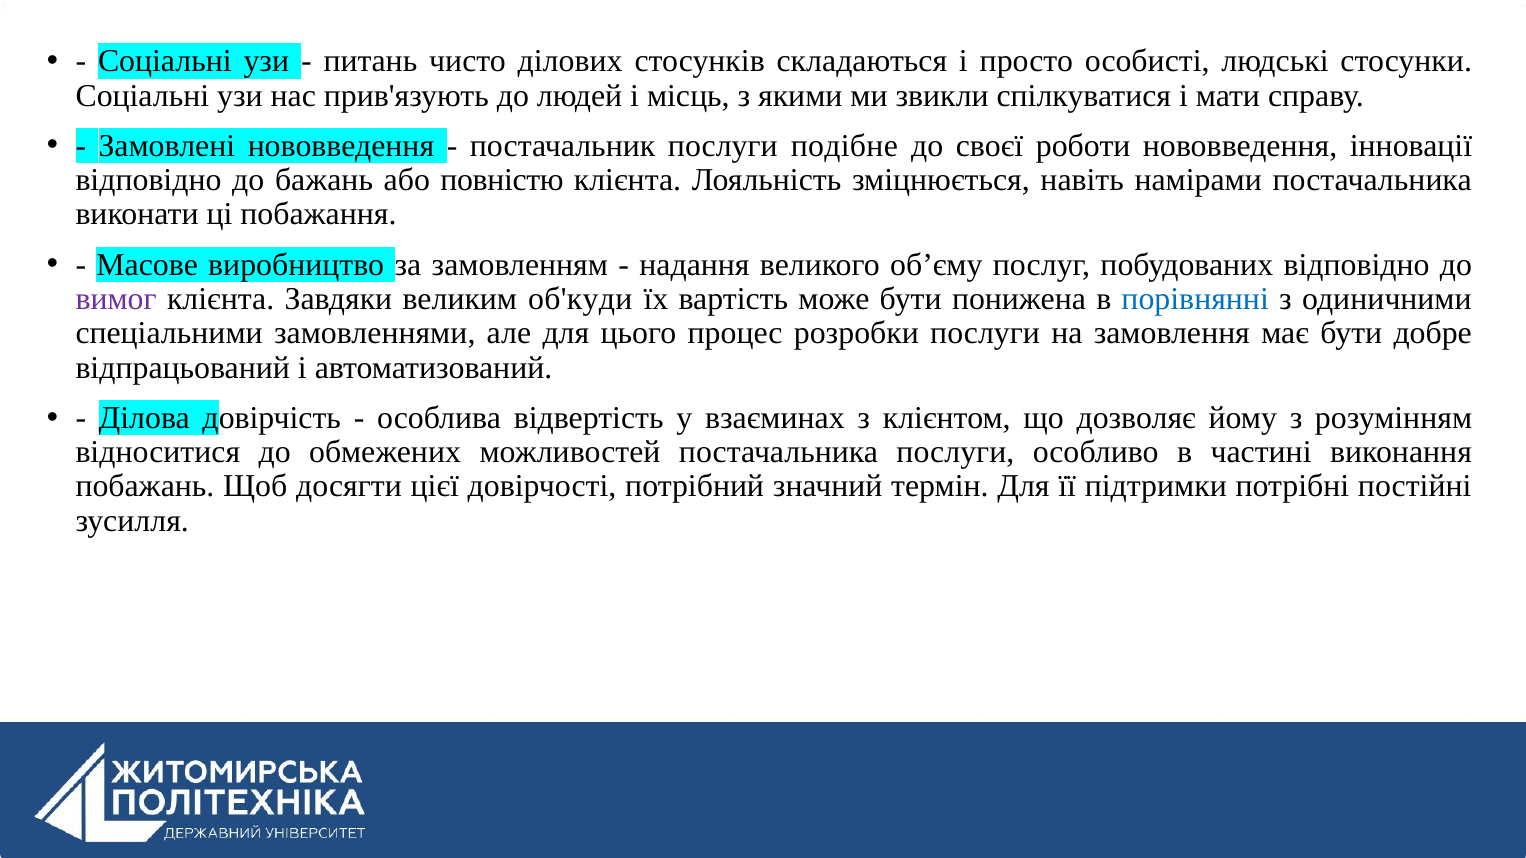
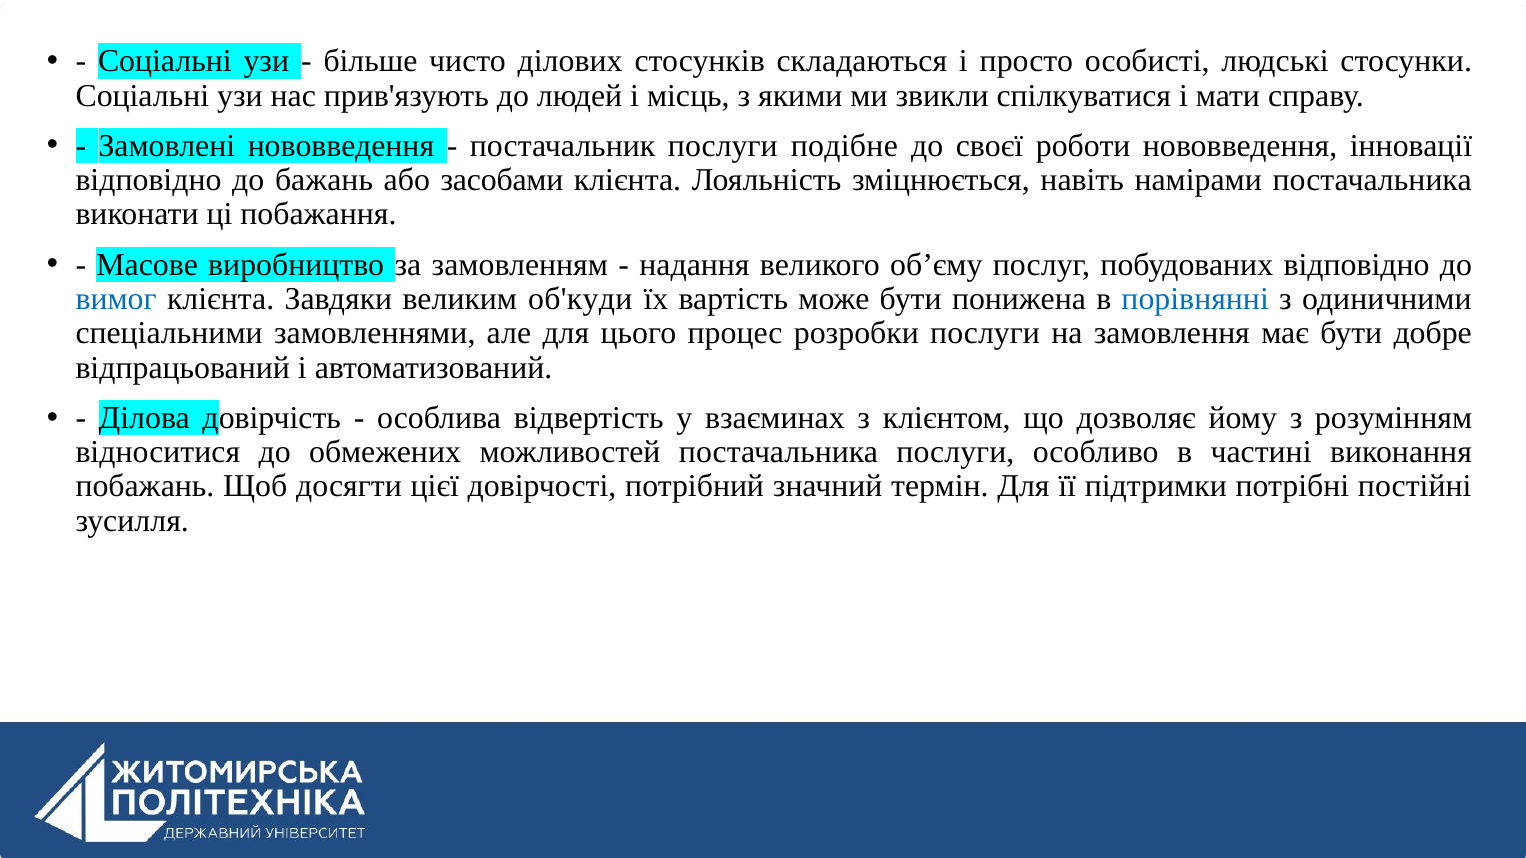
питань: питань -> більше
повністю: повністю -> засобами
вимог colour: purple -> blue
